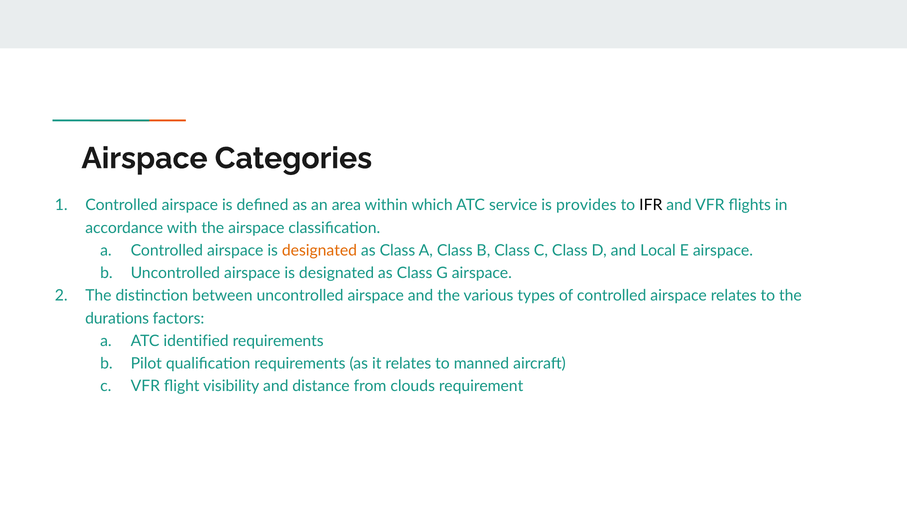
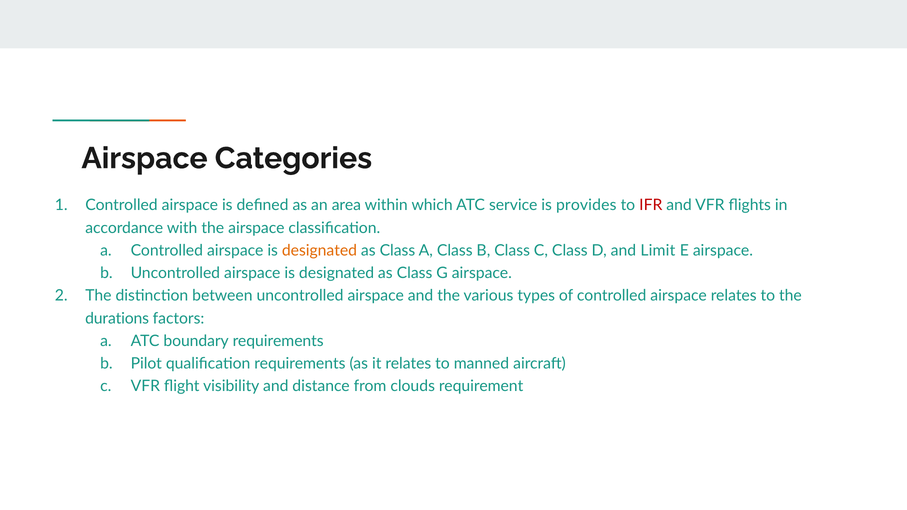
IFR colour: black -> red
Local: Local -> Limit
identified: identified -> boundary
